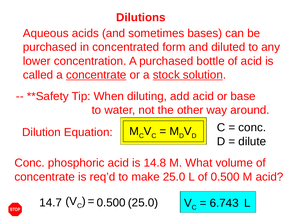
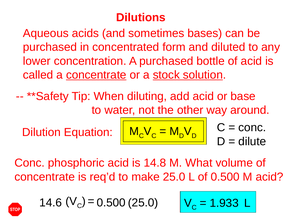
6.743: 6.743 -> 1.933
14.7: 14.7 -> 14.6
